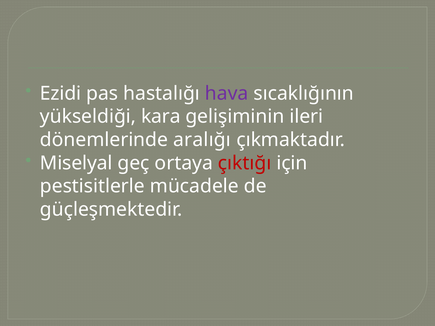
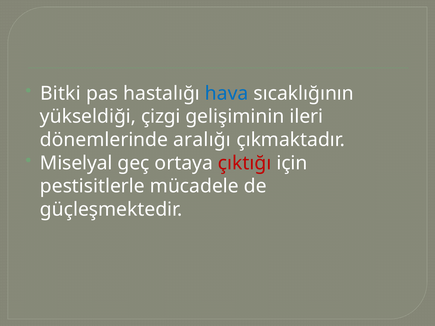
Ezidi: Ezidi -> Bitki
hava colour: purple -> blue
kara: kara -> çizgi
